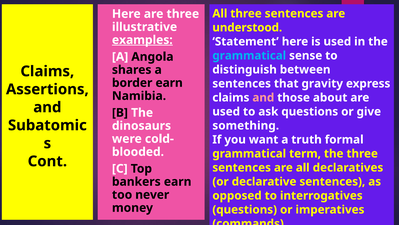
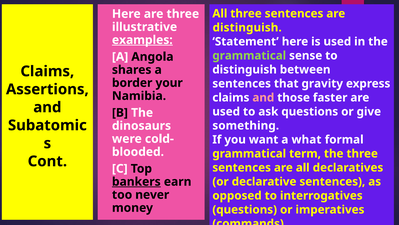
understood at (247, 28): understood -> distinguish
grammatical at (249, 55) colour: light blue -> light green
border earn: earn -> your
about: about -> faster
truth: truth -> what
bankers underline: none -> present
